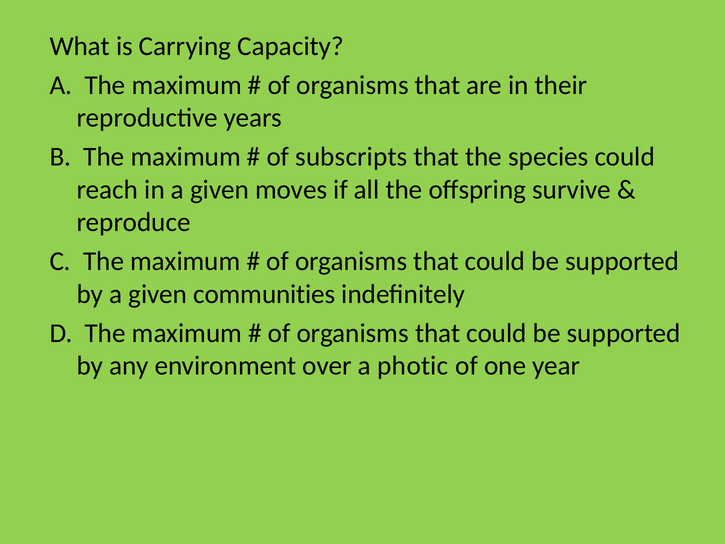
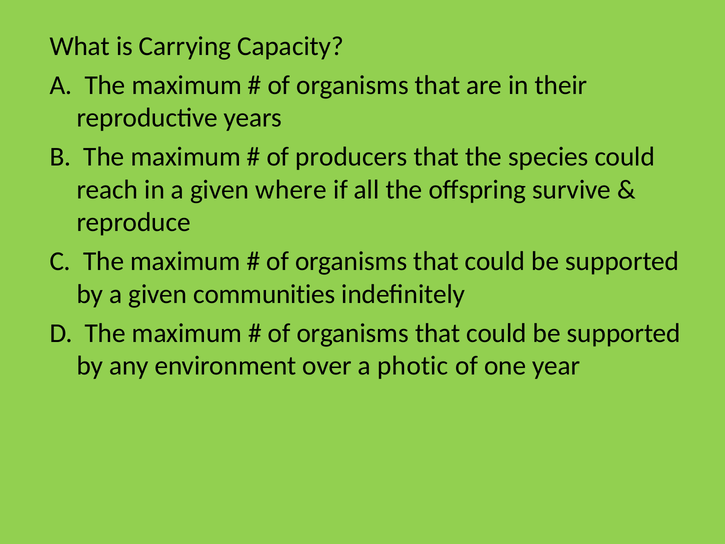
subscripts: subscripts -> producers
moves: moves -> where
